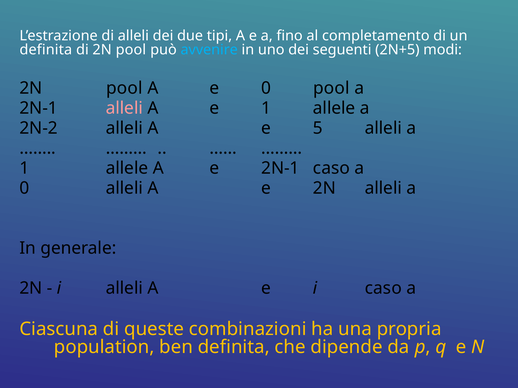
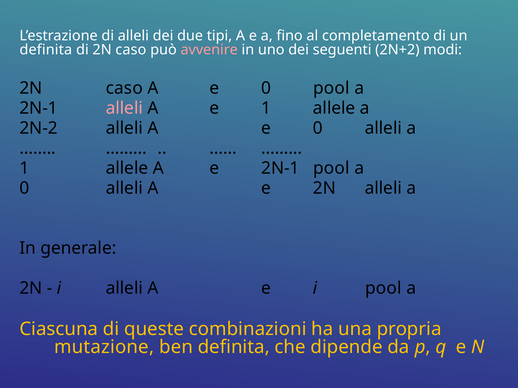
di 2N pool: pool -> caso
avvenire colour: light blue -> pink
2N+5: 2N+5 -> 2N+2
pool at (124, 88): pool -> caso
alleli A e 5: 5 -> 0
2N-1 caso: caso -> pool
i caso: caso -> pool
population: population -> mutazione
